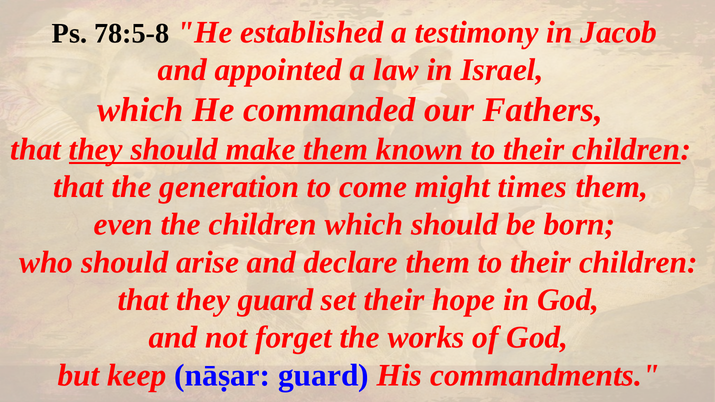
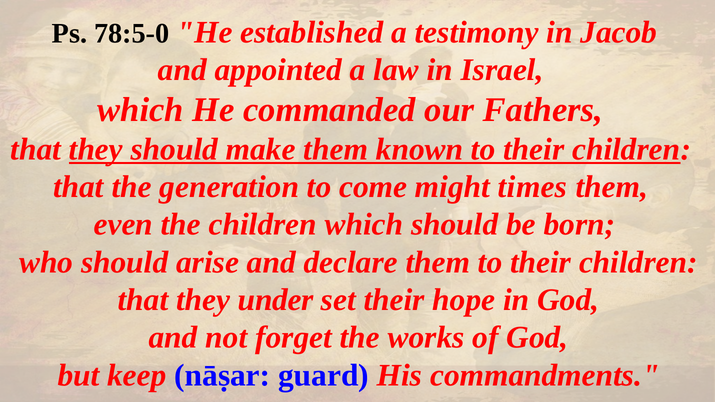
78:5-8: 78:5-8 -> 78:5-0
they guard: guard -> under
